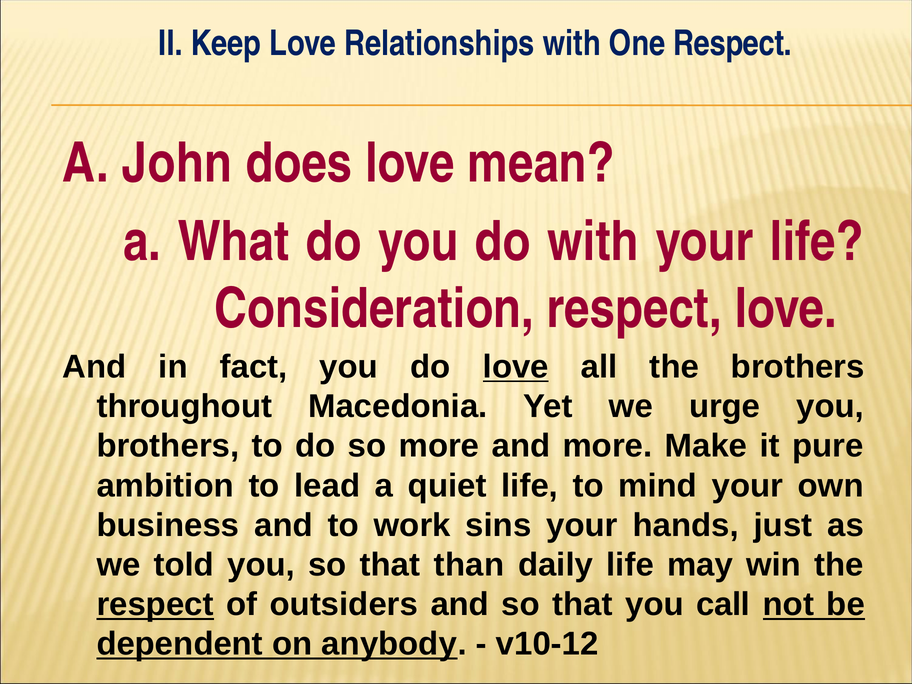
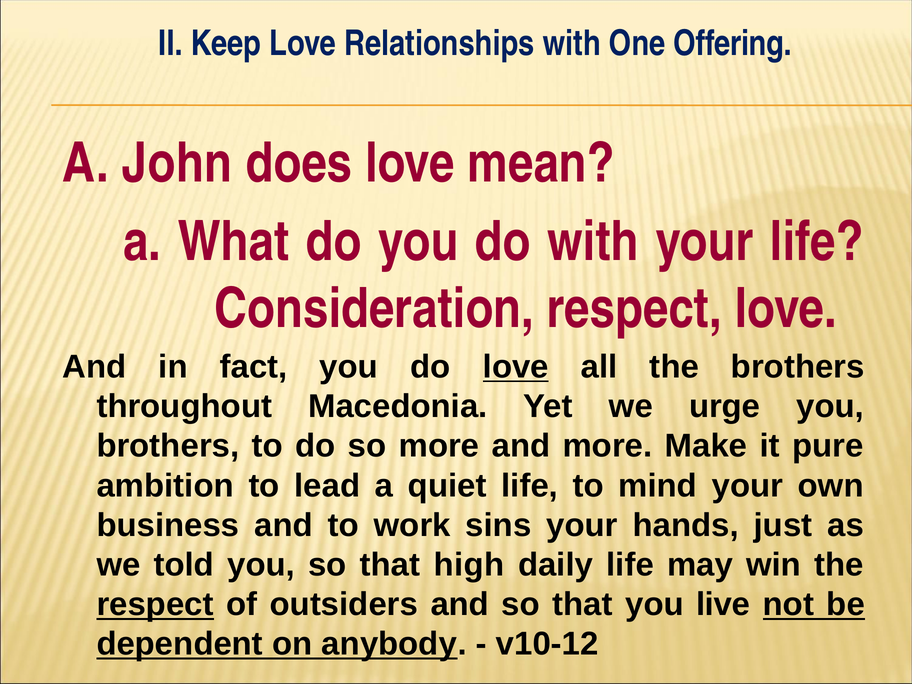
One Respect: Respect -> Offering
than: than -> high
call: call -> live
